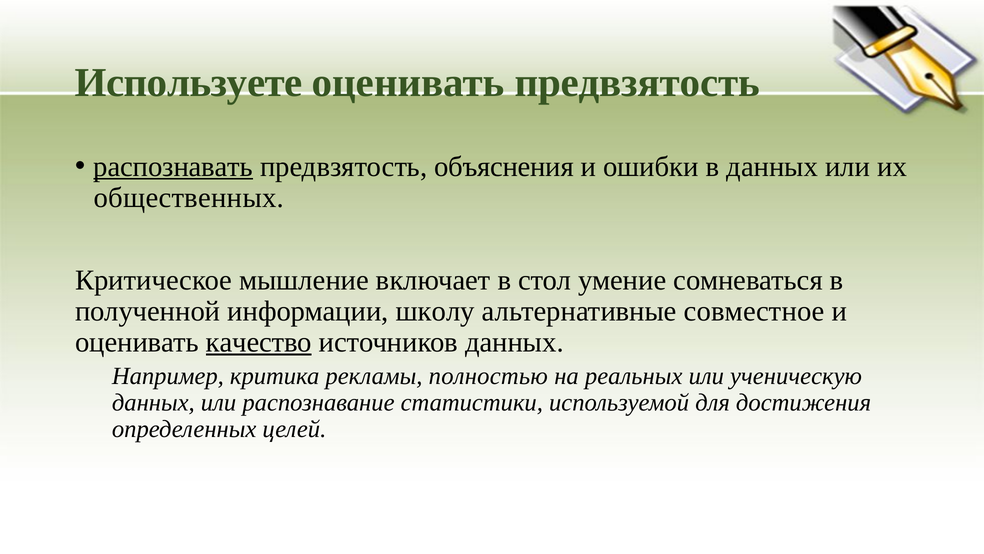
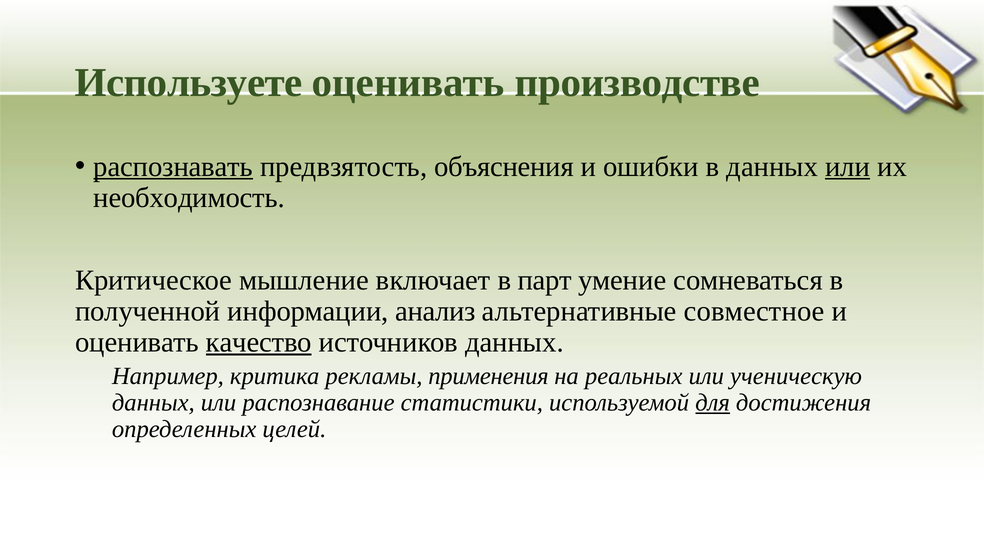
оценивать предвзятость: предвзятость -> производстве
или at (848, 166) underline: none -> present
общественных: общественных -> необходимость
стол: стол -> парт
школу: школу -> анализ
полностью: полностью -> применения
для underline: none -> present
